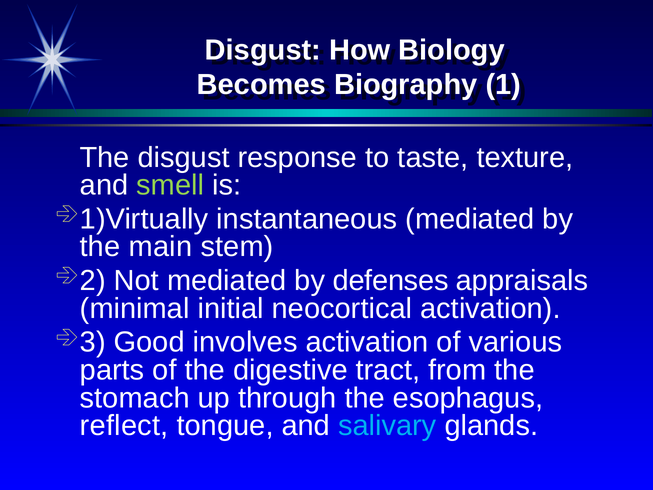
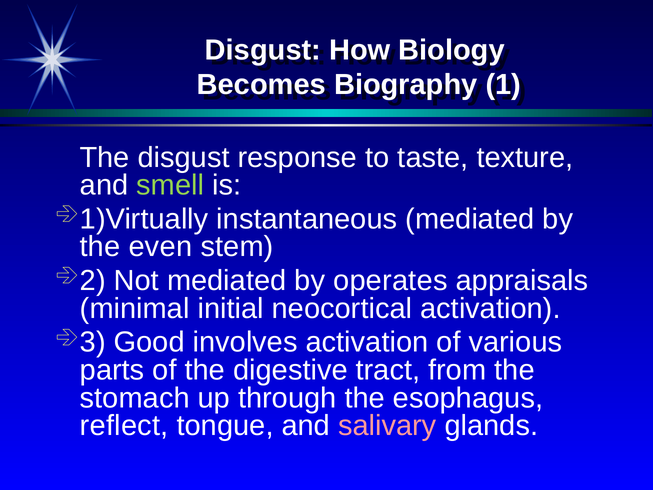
main: main -> even
defenses: defenses -> operates
salivary colour: light blue -> pink
